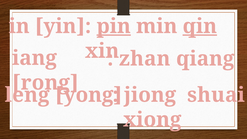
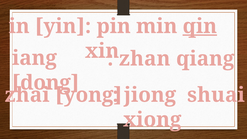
pin underline: present -> none
rong: rong -> dong
leng: leng -> zhai
